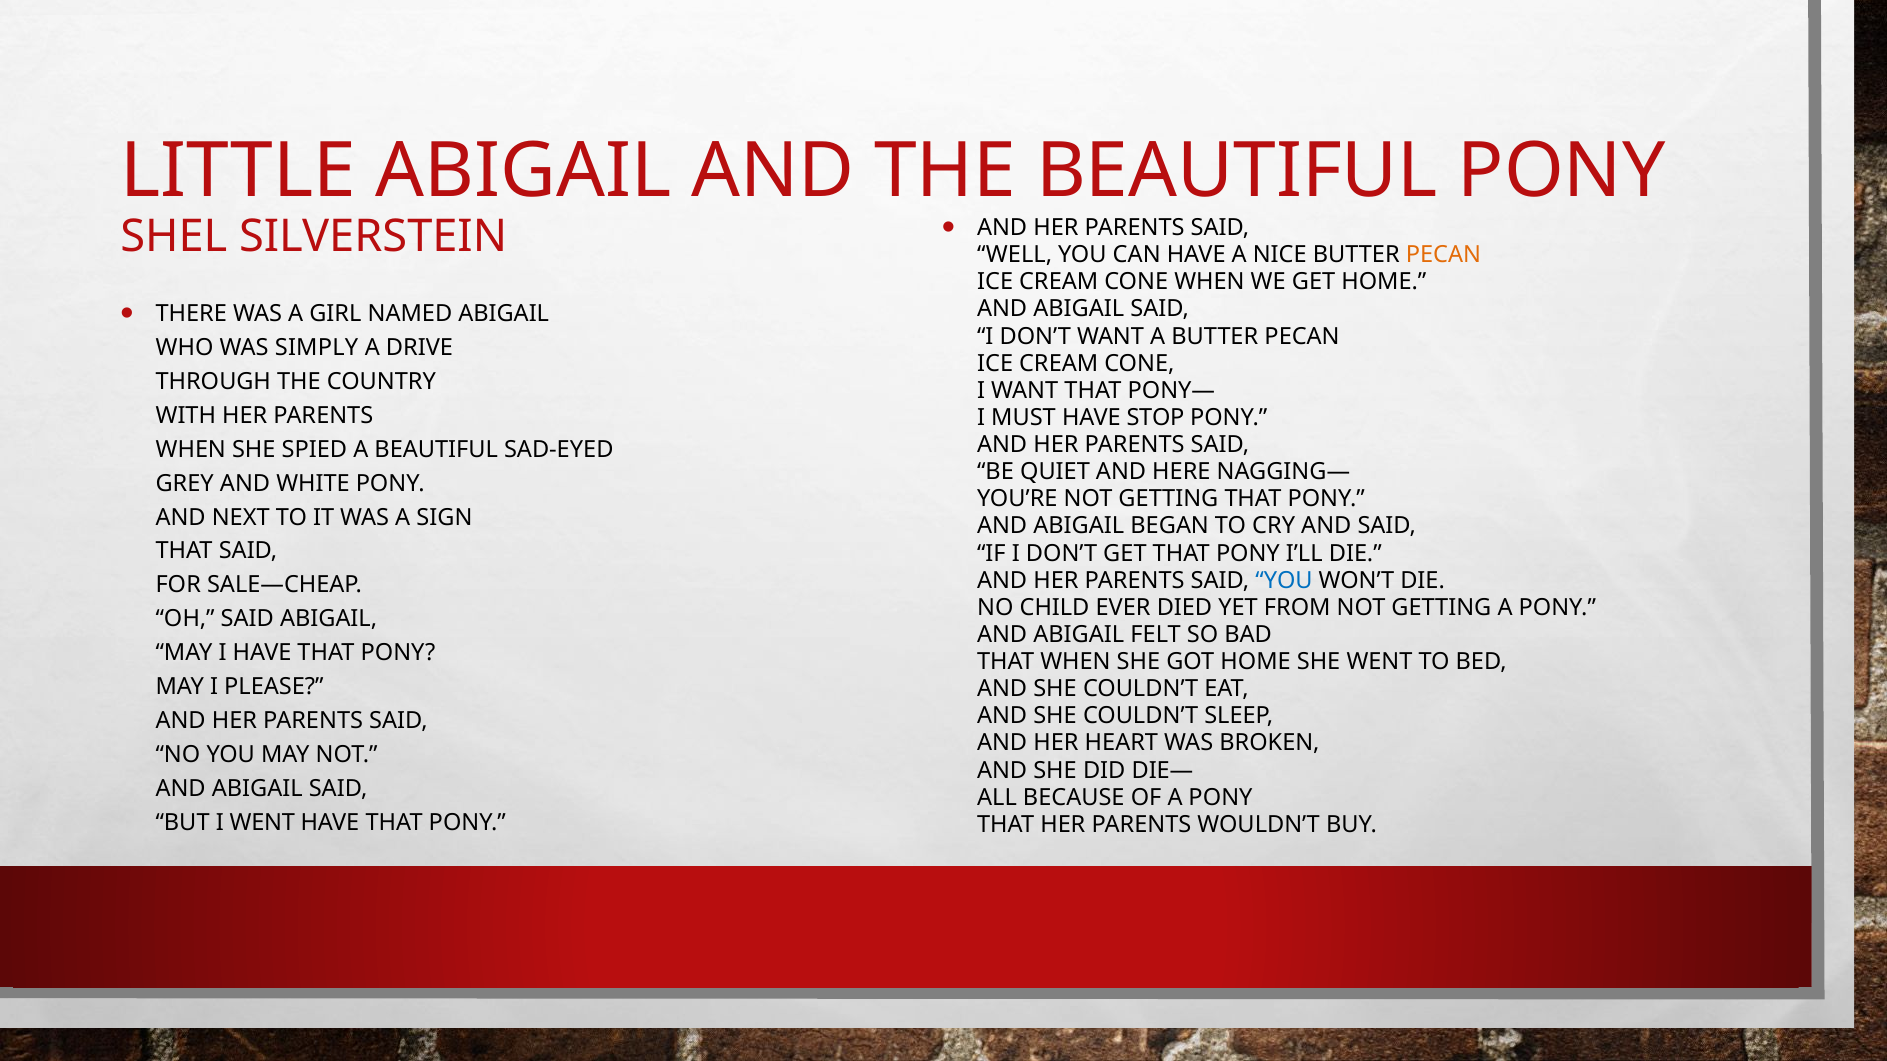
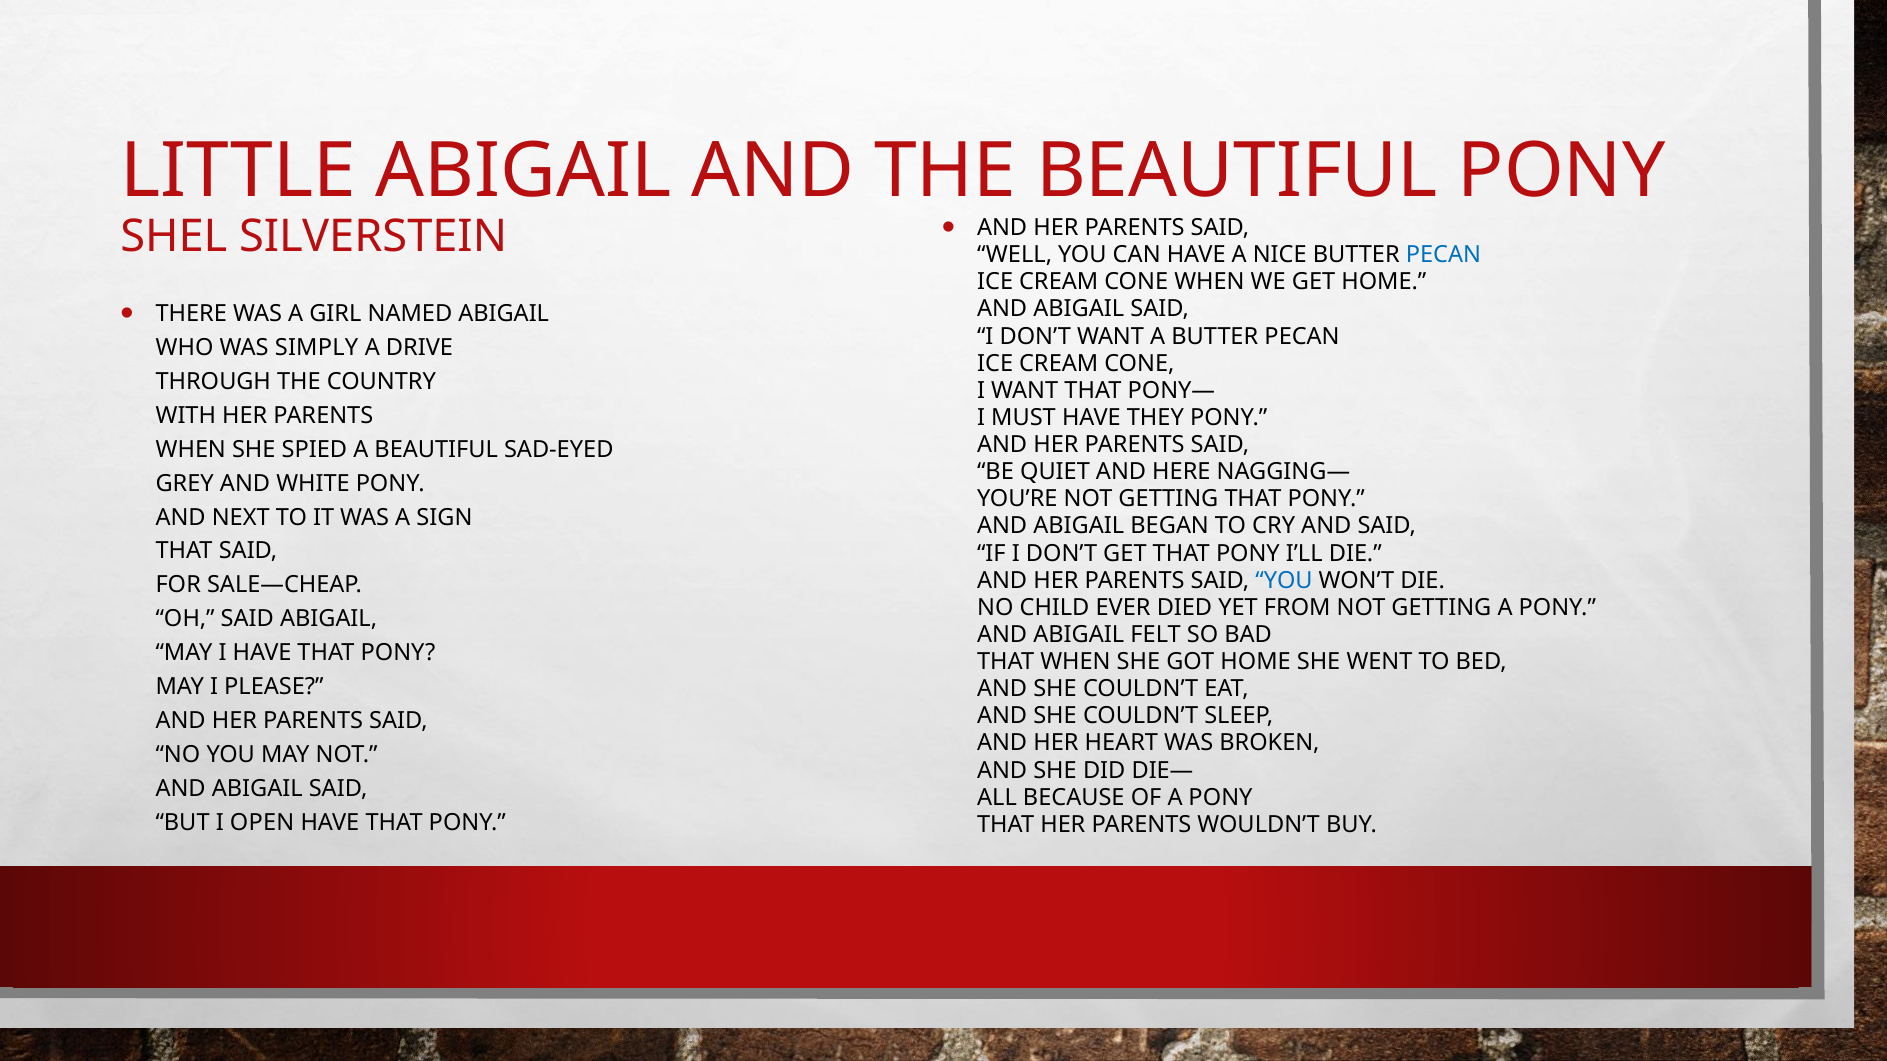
PECAN at (1443, 255) colour: orange -> blue
STOP: STOP -> THEY
I WENT: WENT -> OPEN
